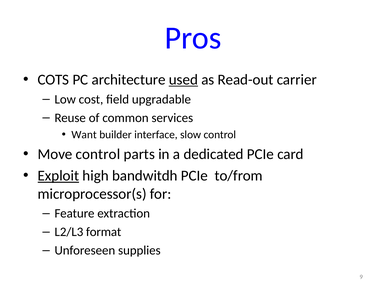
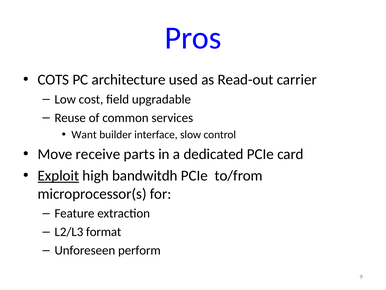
used underline: present -> none
Move control: control -> receive
supplies: supplies -> perform
